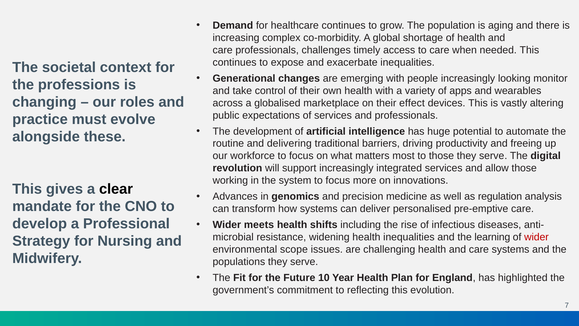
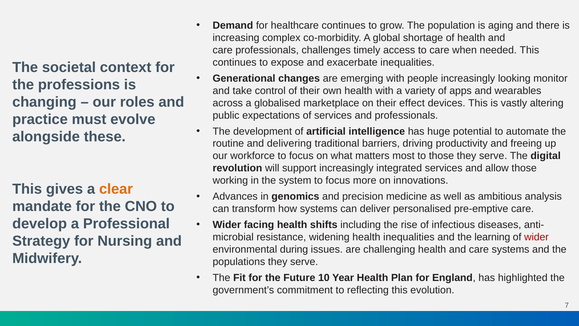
clear colour: black -> orange
regulation: regulation -> ambitious
meets: meets -> facing
scope: scope -> during
